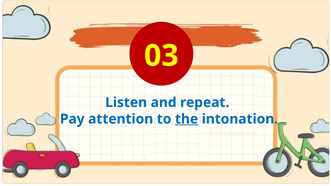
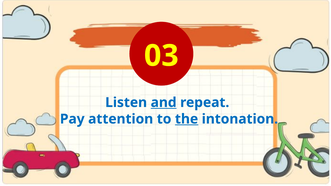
and underline: none -> present
